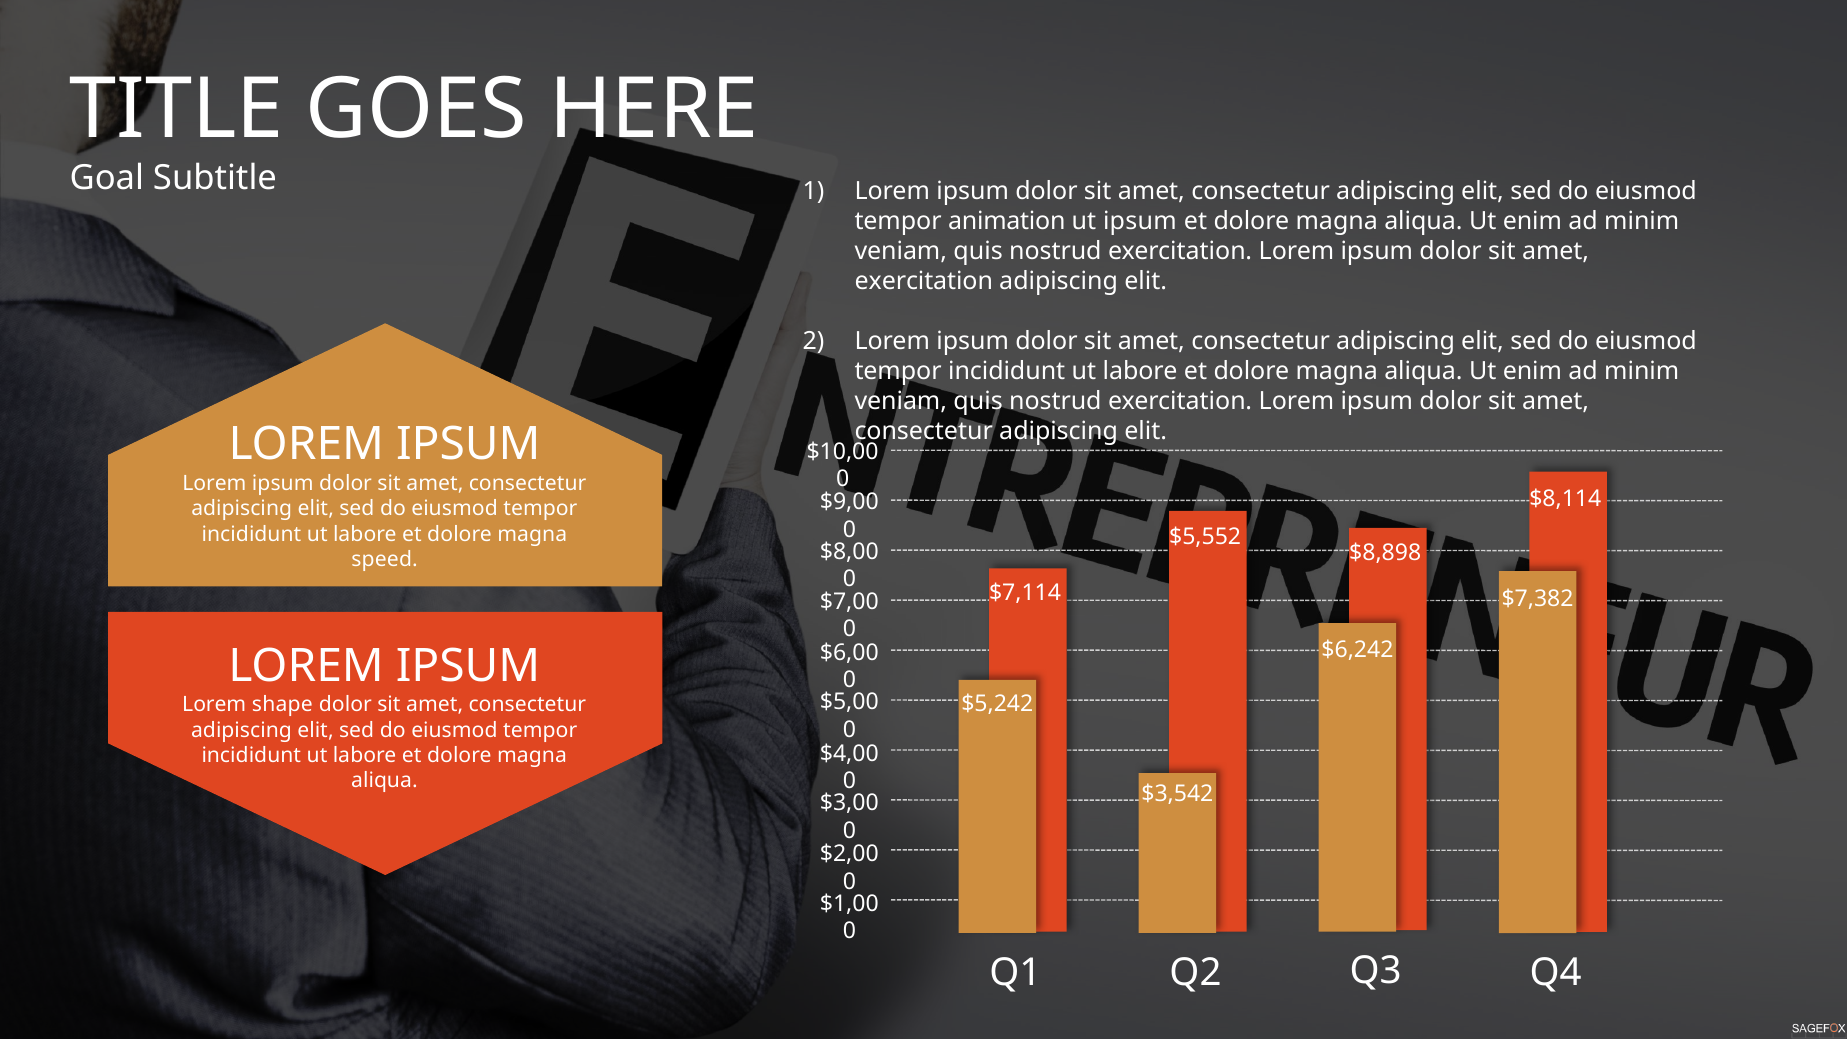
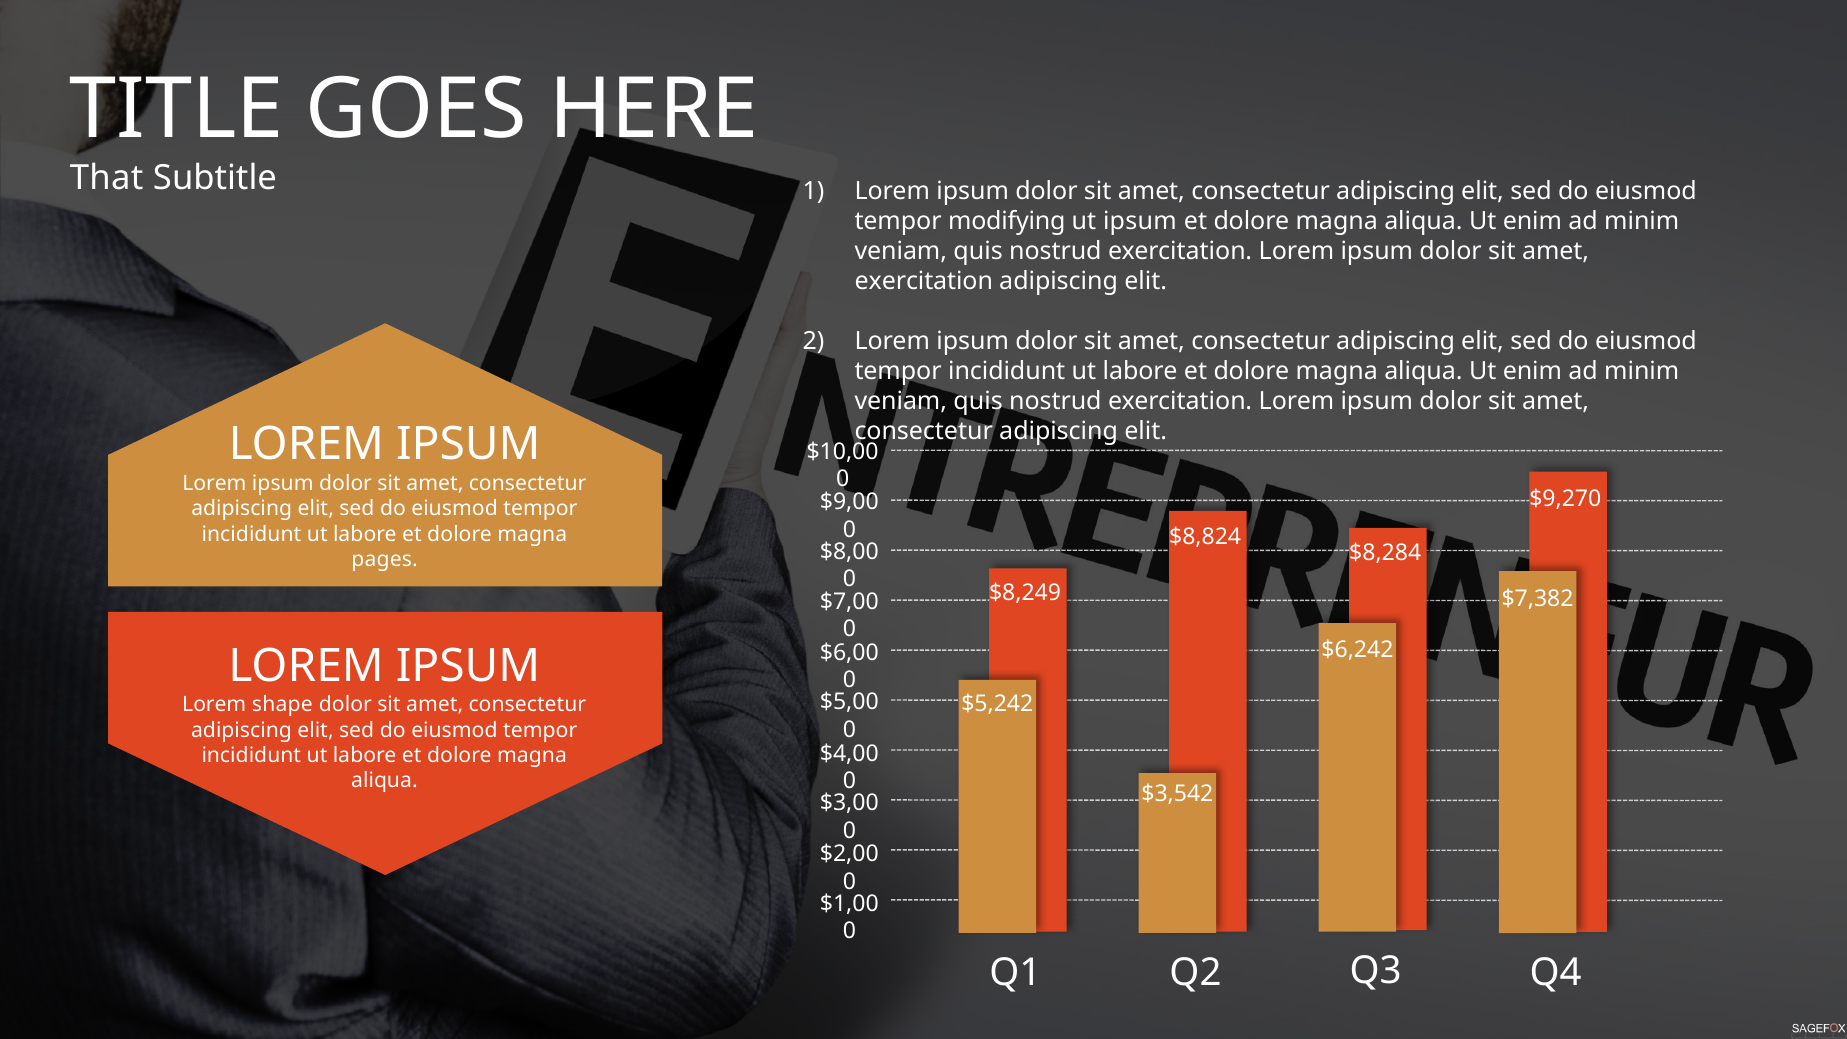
Goal: Goal -> That
animation: animation -> modifying
$8,114: $8,114 -> $9,270
$5,552: $5,552 -> $8,824
$8,898: $8,898 -> $8,284
speed: speed -> pages
$7,114: $7,114 -> $8,249
